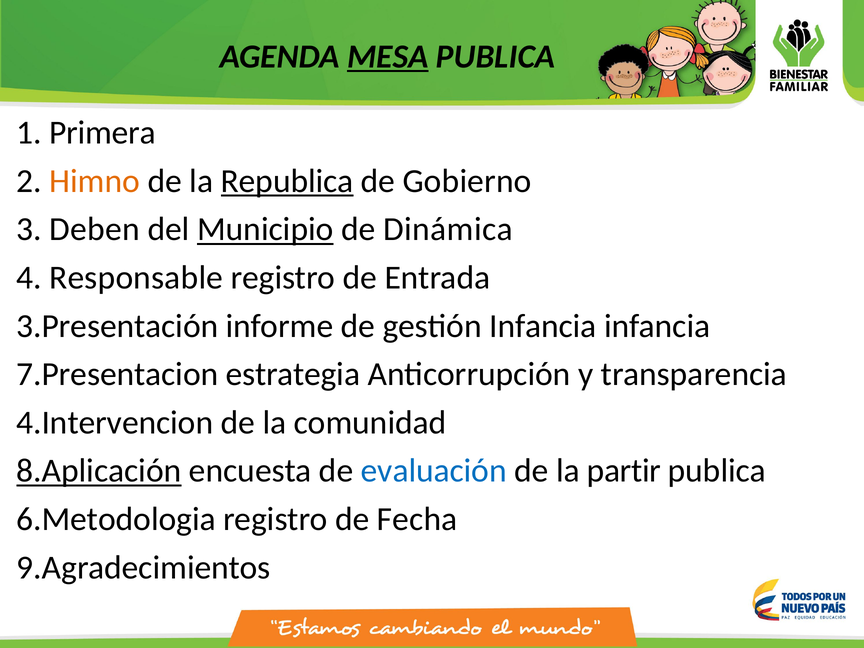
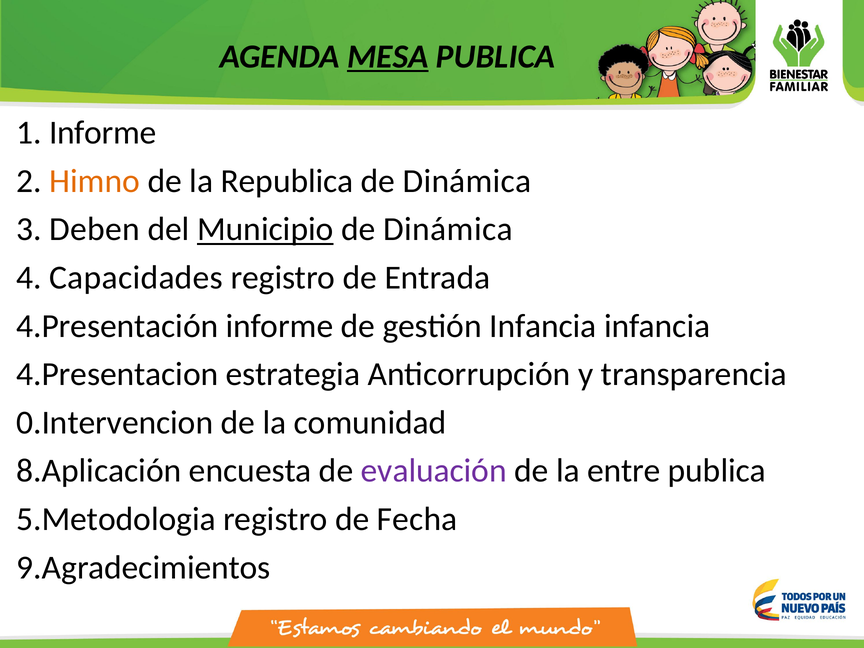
1 Primera: Primera -> Informe
Republica underline: present -> none
Gobierno at (467, 181): Gobierno -> Dinámica
Responsable: Responsable -> Capacidades
3.Presentación: 3.Presentación -> 4.Presentación
7.Presentacion: 7.Presentacion -> 4.Presentacion
4.Intervencion: 4.Intervencion -> 0.Intervencion
8.Aplicación underline: present -> none
evaluación colour: blue -> purple
partir: partir -> entre
6.Metodologia: 6.Metodologia -> 5.Metodologia
